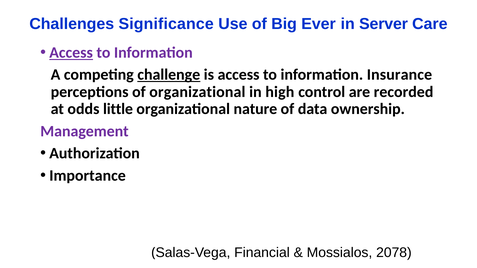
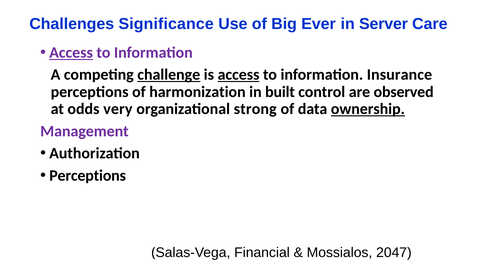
access at (239, 75) underline: none -> present
of organizational: organizational -> harmonization
high: high -> built
recorded: recorded -> observed
little: little -> very
nature: nature -> strong
ownership underline: none -> present
Importance at (88, 176): Importance -> Perceptions
2078: 2078 -> 2047
